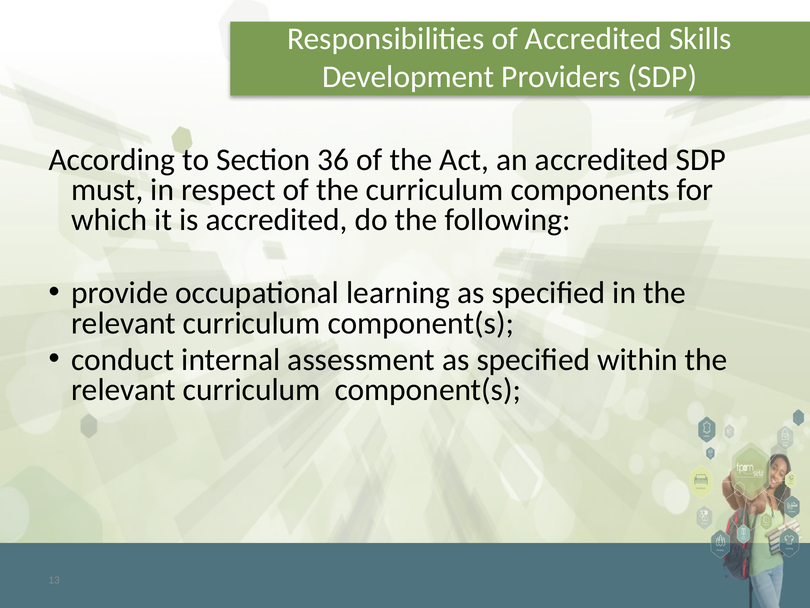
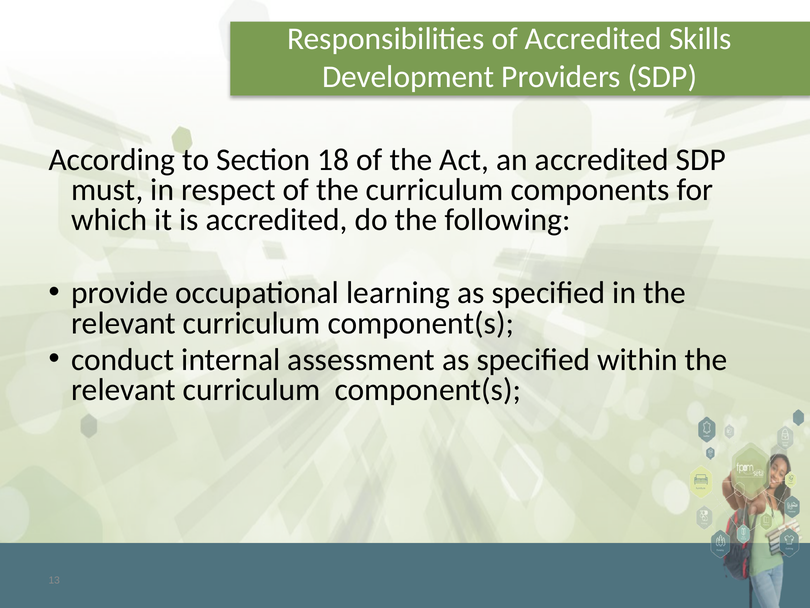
36: 36 -> 18
